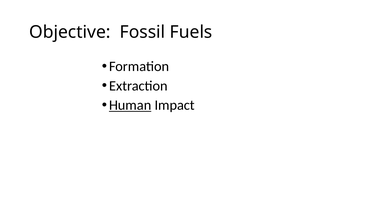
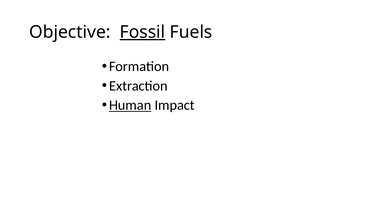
Fossil underline: none -> present
